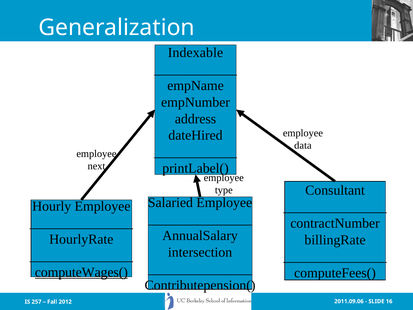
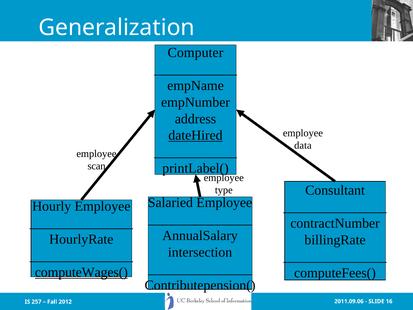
Indexable: Indexable -> Computer
dateHired underline: none -> present
next: next -> scan
